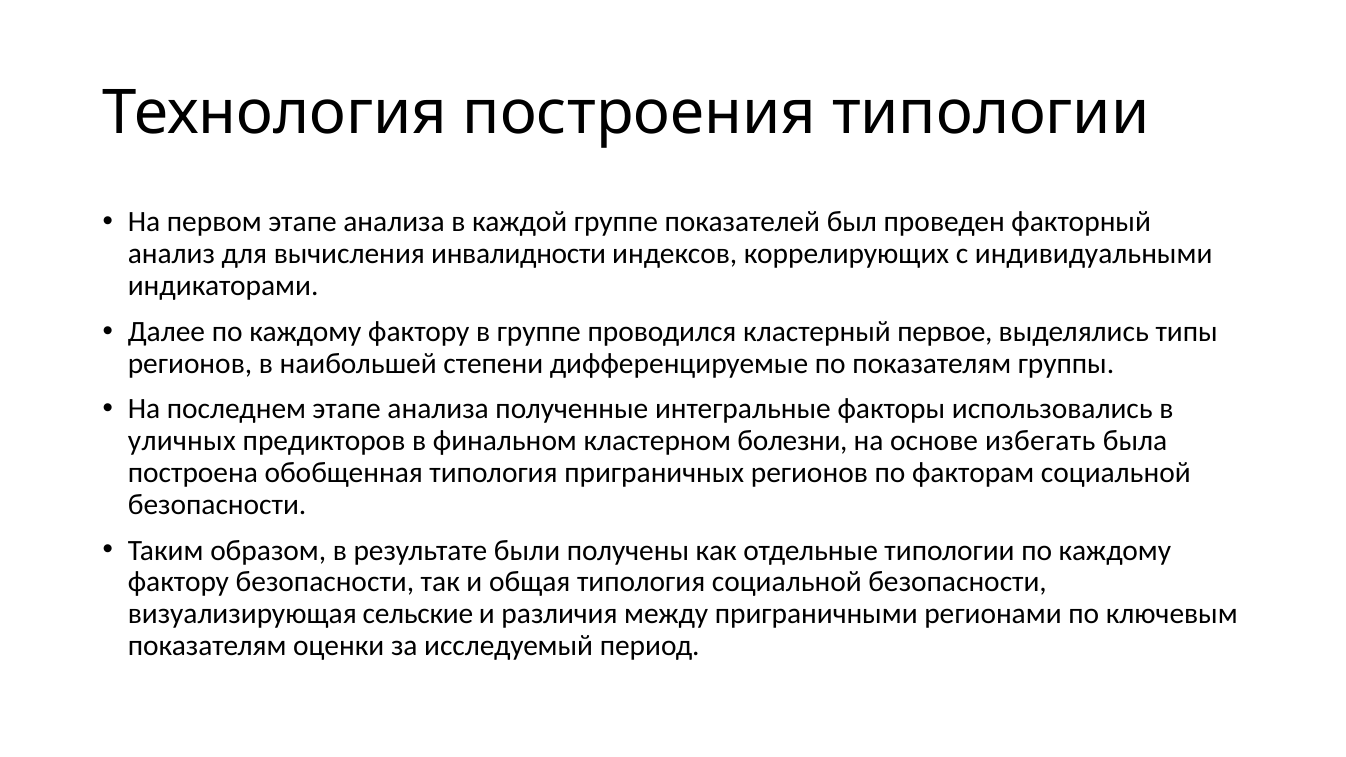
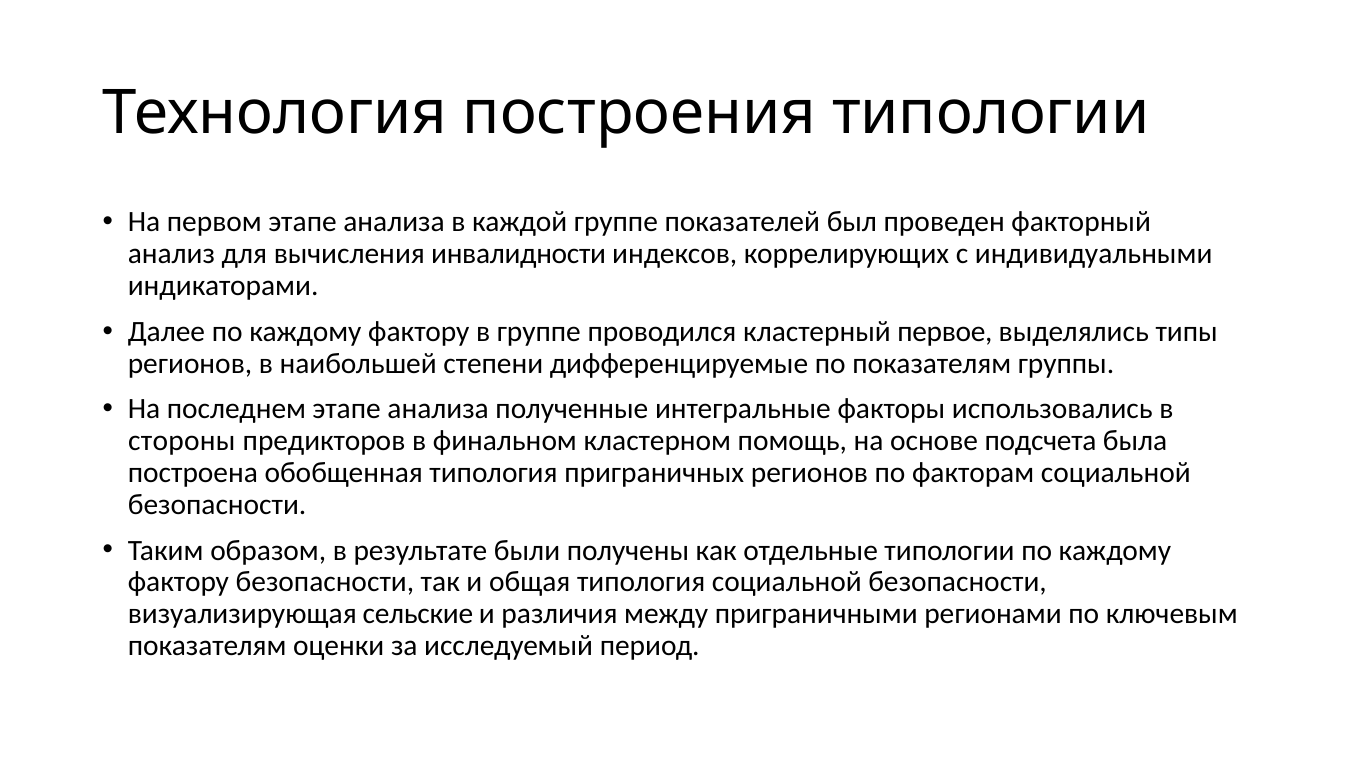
уличных: уличных -> стороны
болезни: болезни -> помощь
избегать: избегать -> подсчета
